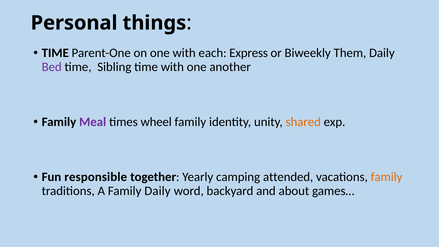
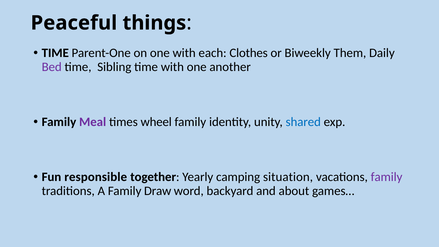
Personal: Personal -> Peaceful
Express: Express -> Clothes
shared colour: orange -> blue
attended: attended -> situation
family at (387, 177) colour: orange -> purple
Family Daily: Daily -> Draw
